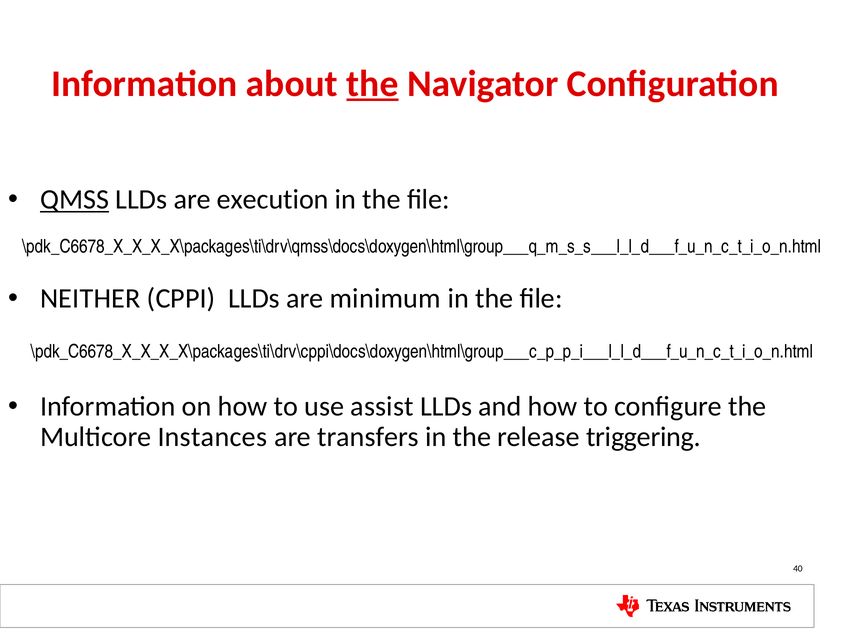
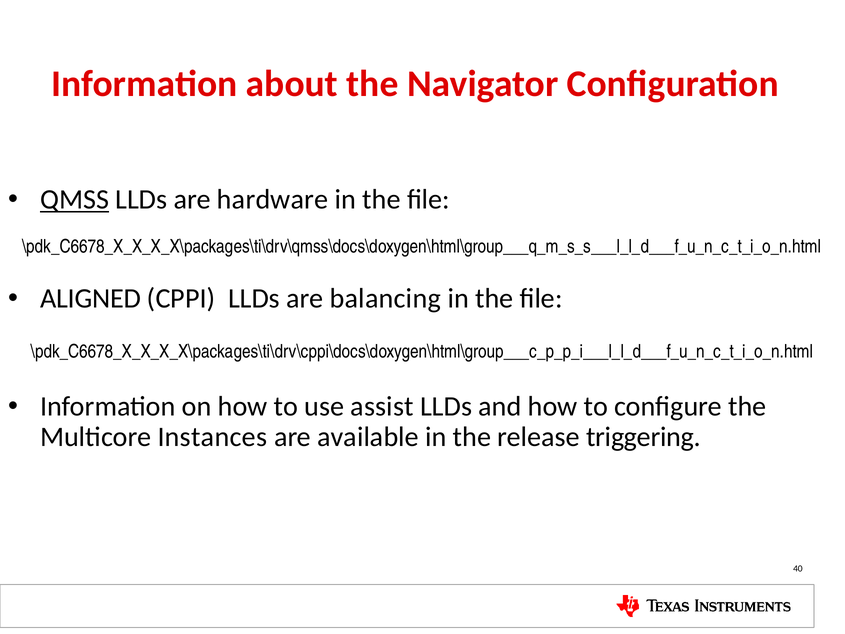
the at (372, 84) underline: present -> none
execution: execution -> hardware
NEITHER: NEITHER -> ALIGNED
minimum: minimum -> balancing
transfers: transfers -> available
